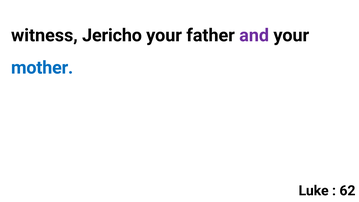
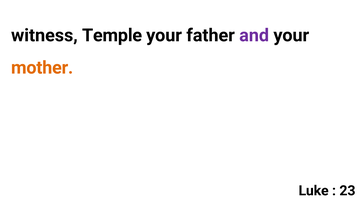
Jericho: Jericho -> Temple
mother colour: blue -> orange
62: 62 -> 23
